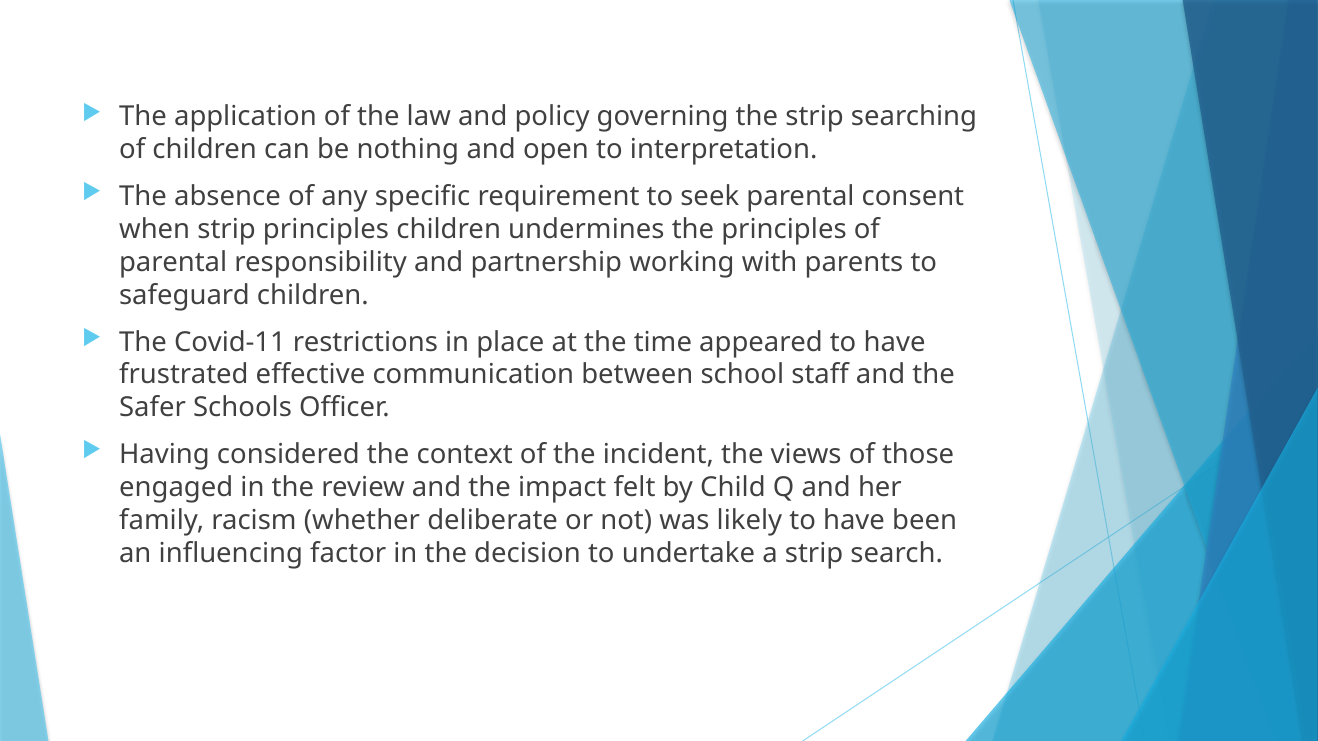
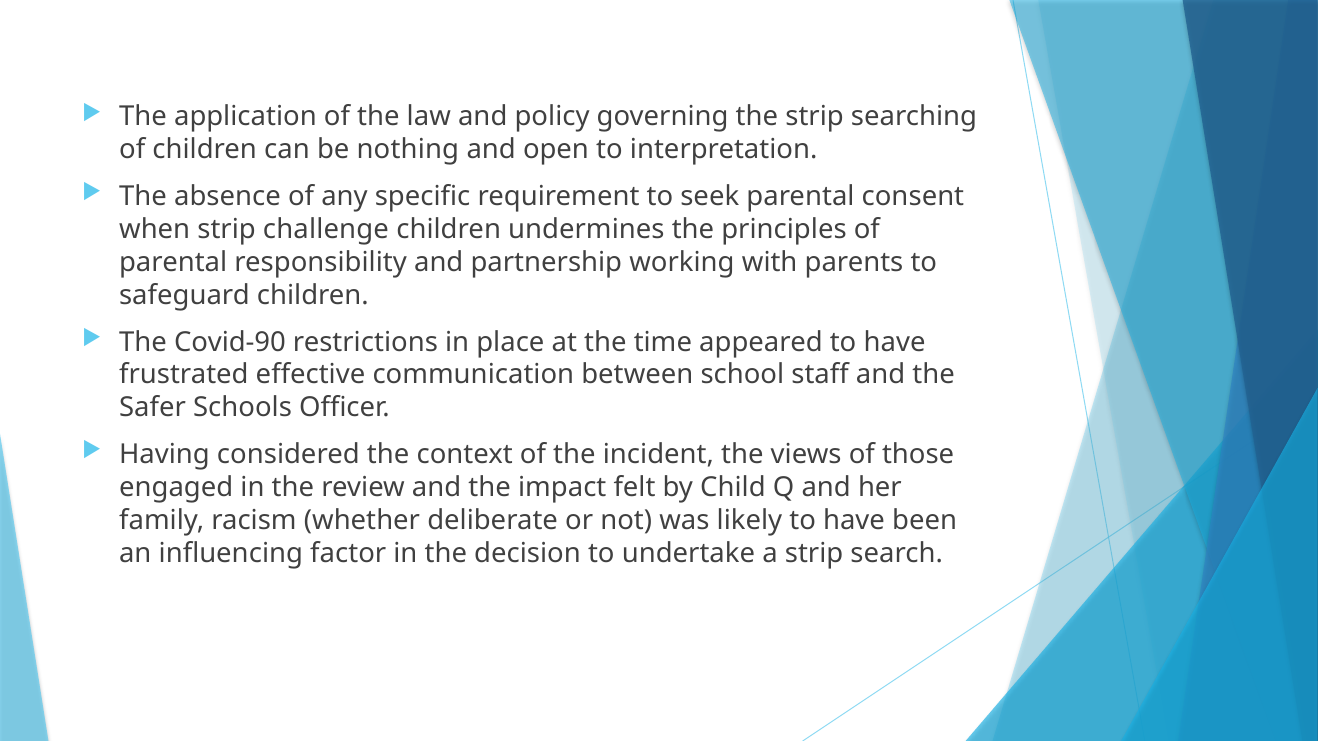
strip principles: principles -> challenge
Covid-11: Covid-11 -> Covid-90
